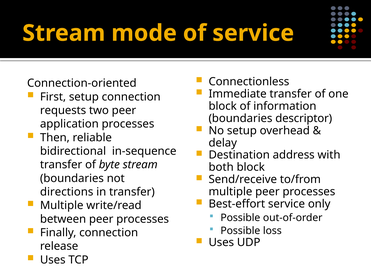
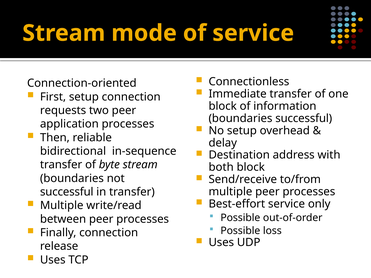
boundaries descriptor: descriptor -> successful
directions at (67, 192): directions -> successful
